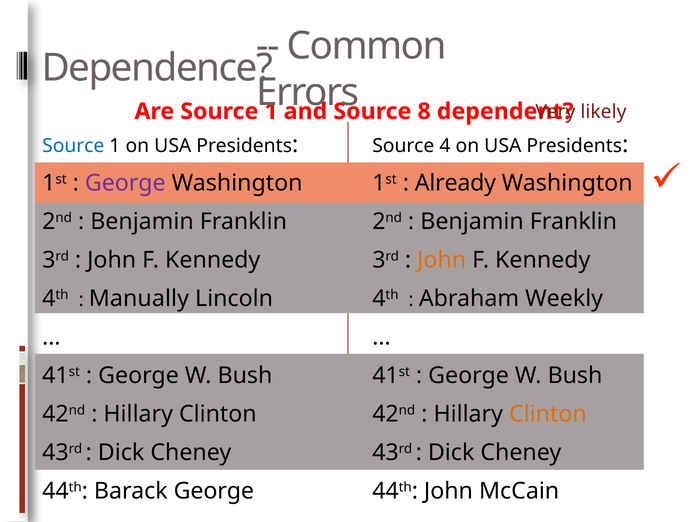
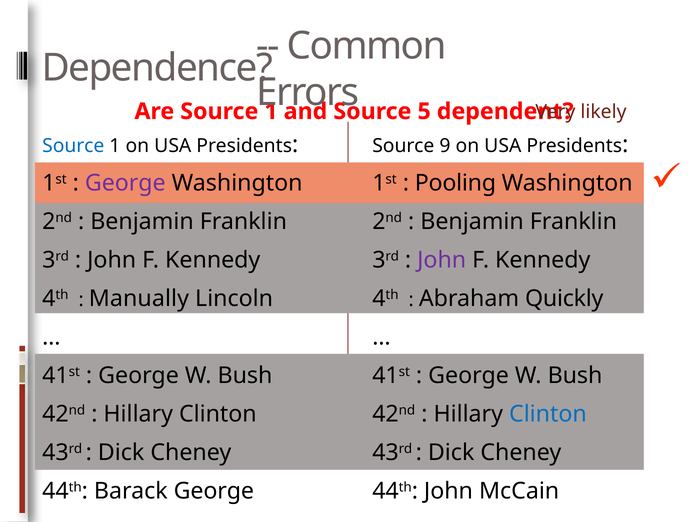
8: 8 -> 5
4: 4 -> 9
Already: Already -> Pooling
John at (442, 260) colour: orange -> purple
Weekly: Weekly -> Quickly
Clinton at (548, 414) colour: orange -> blue
